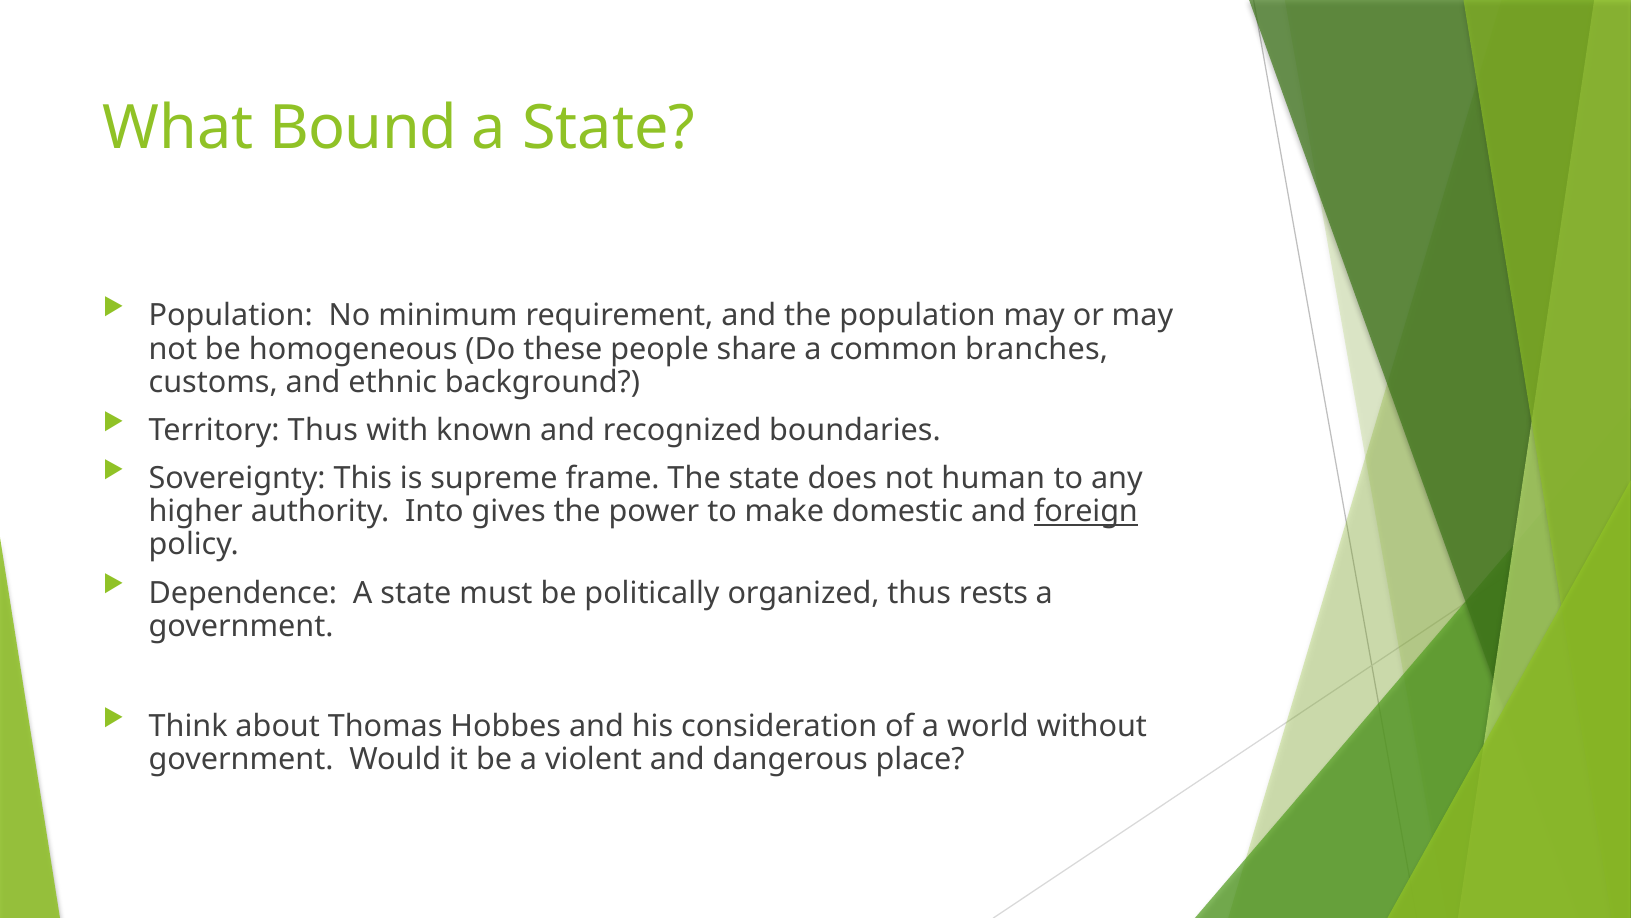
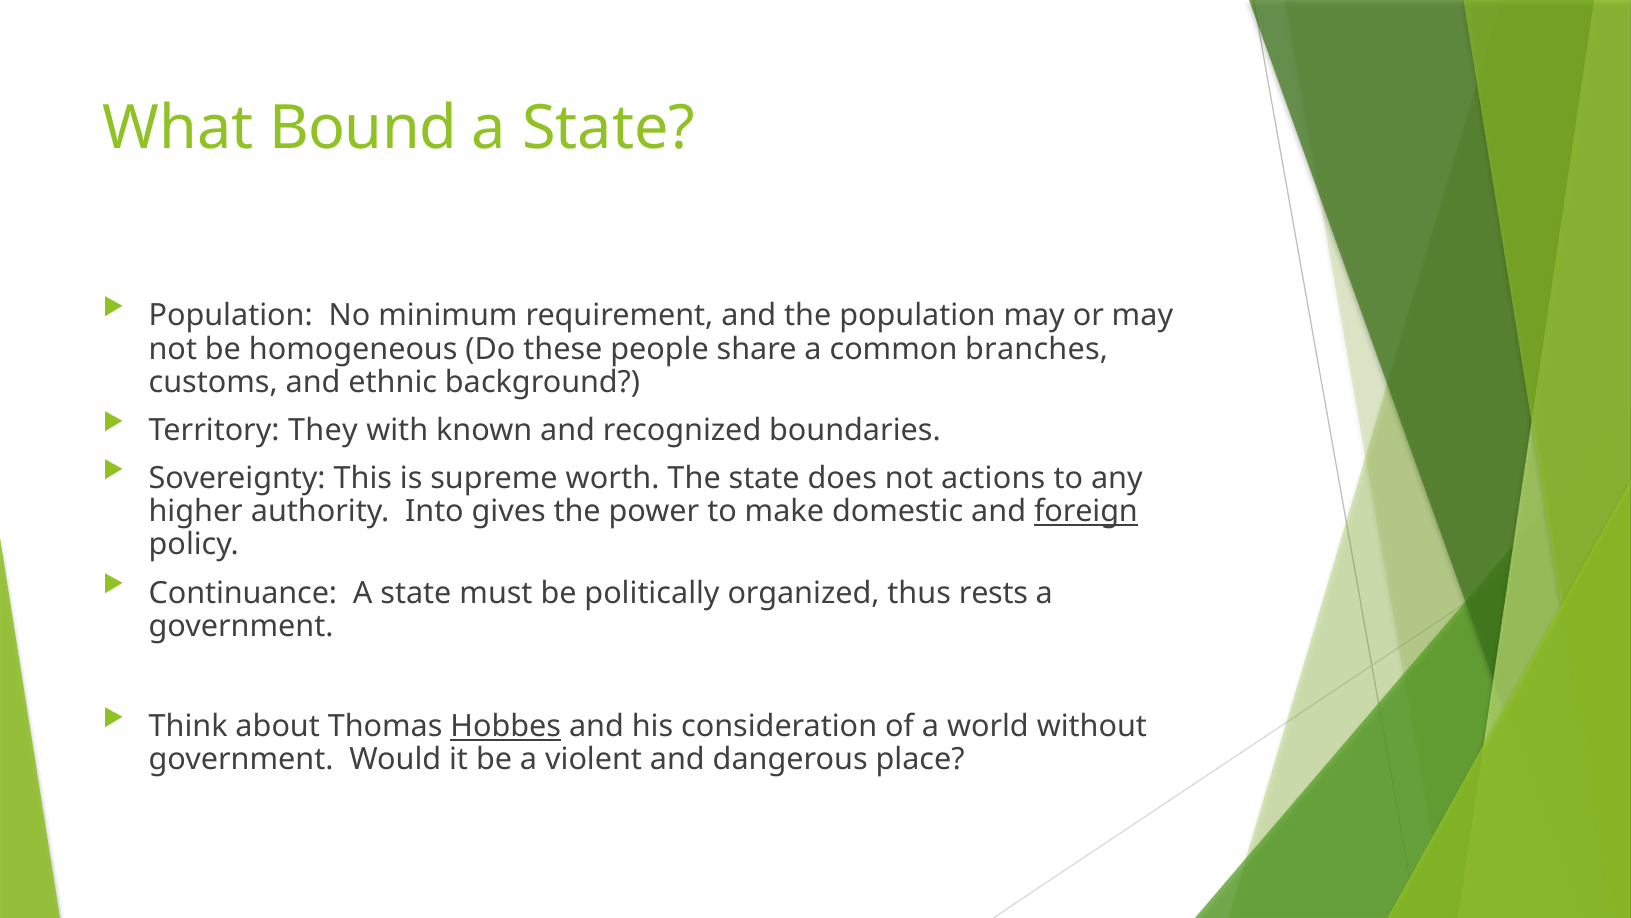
Territory Thus: Thus -> They
frame: frame -> worth
human: human -> actions
Dependence: Dependence -> Continuance
Hobbes underline: none -> present
